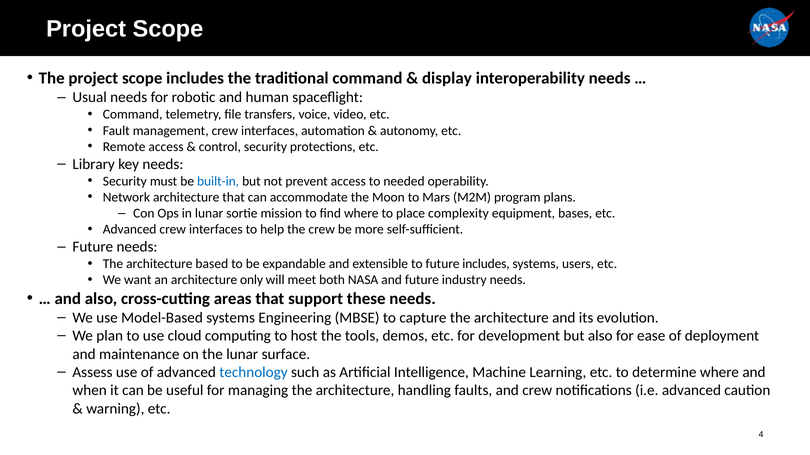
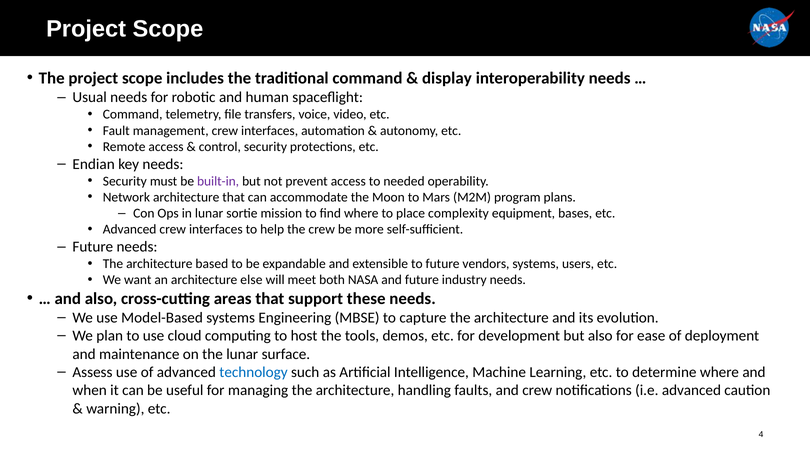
Library: Library -> Endian
built-in colour: blue -> purple
future includes: includes -> vendors
only: only -> else
